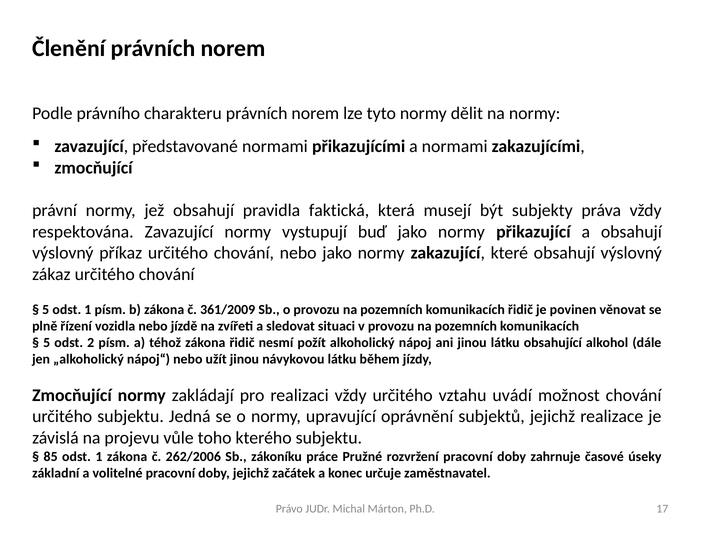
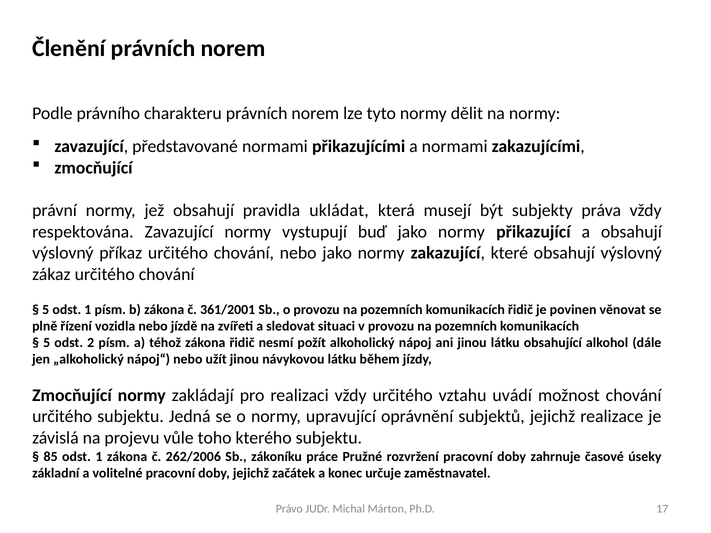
faktická: faktická -> ukládat
361/2009: 361/2009 -> 361/2001
